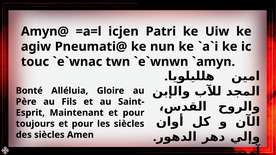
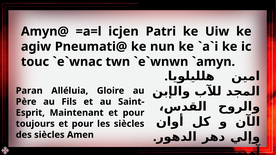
Bonté: Bonté -> Paran
